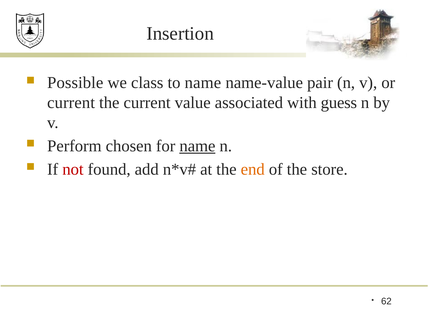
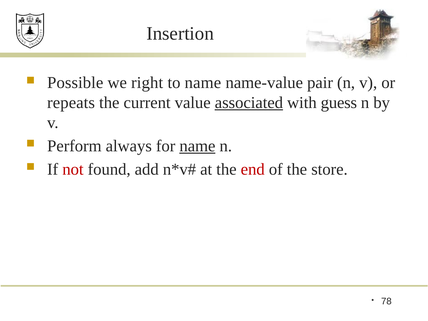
class: class -> right
current at (71, 103): current -> repeats
associated underline: none -> present
chosen: chosen -> always
end colour: orange -> red
62: 62 -> 78
